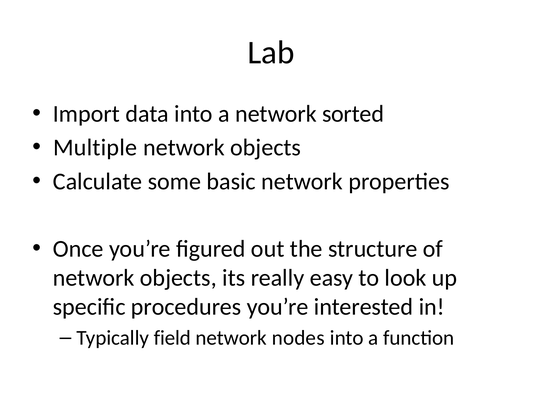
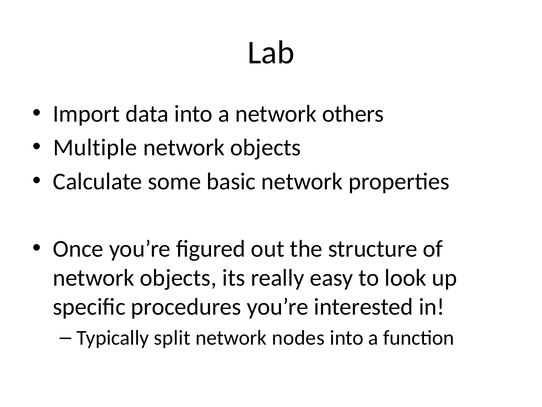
sorted: sorted -> others
field: field -> split
